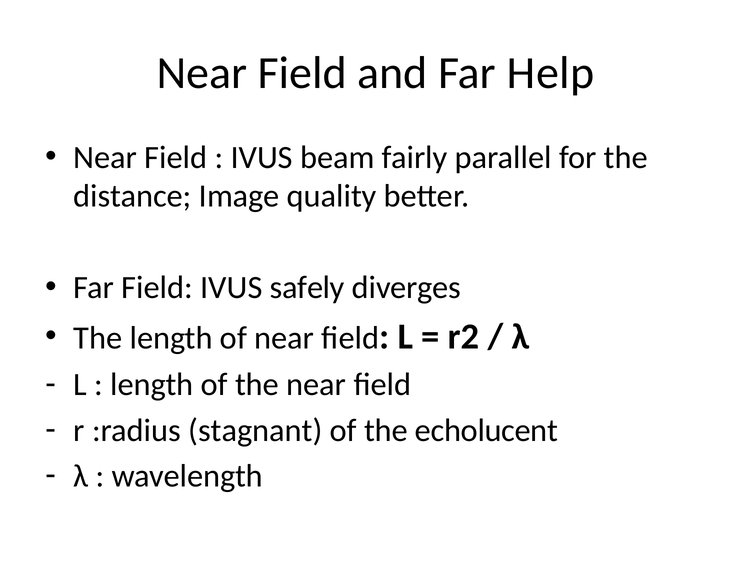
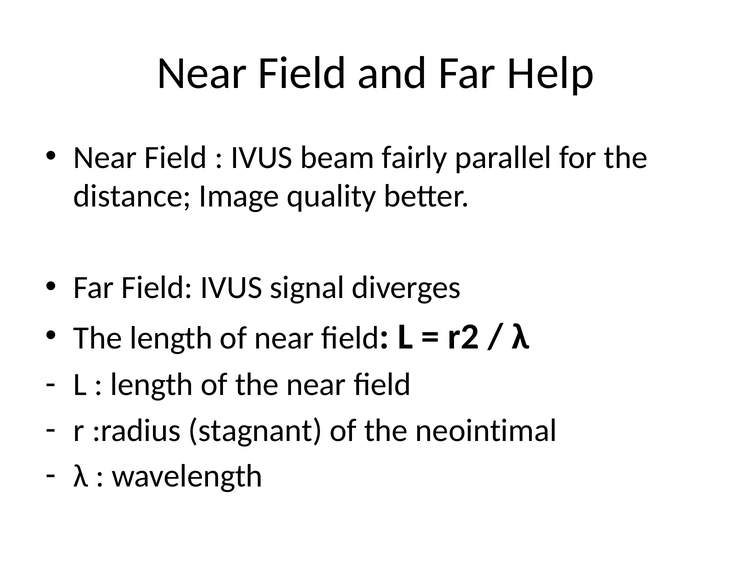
safely: safely -> signal
echolucent: echolucent -> neointimal
